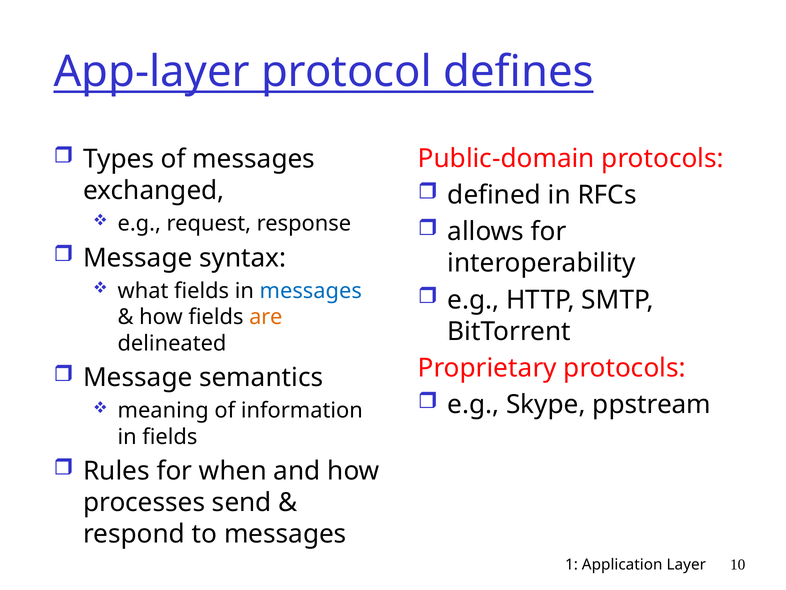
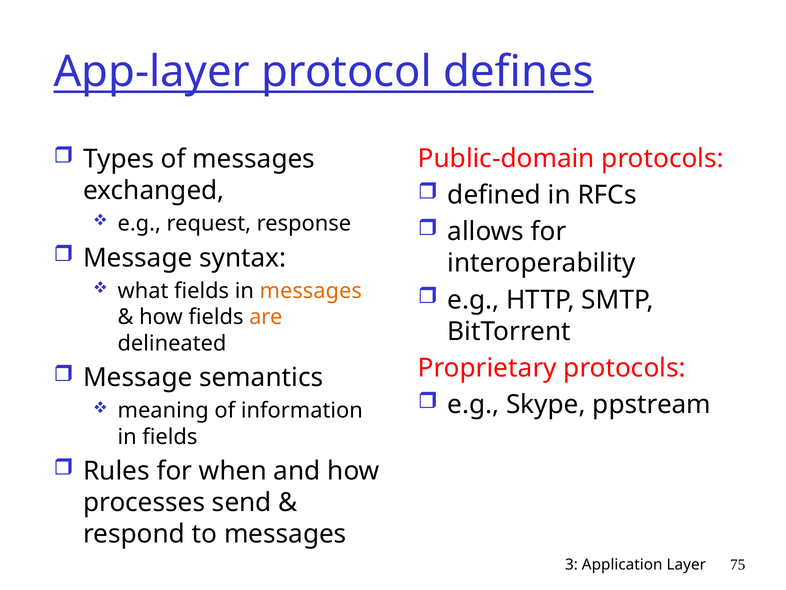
messages at (311, 291) colour: blue -> orange
1: 1 -> 3
10: 10 -> 75
